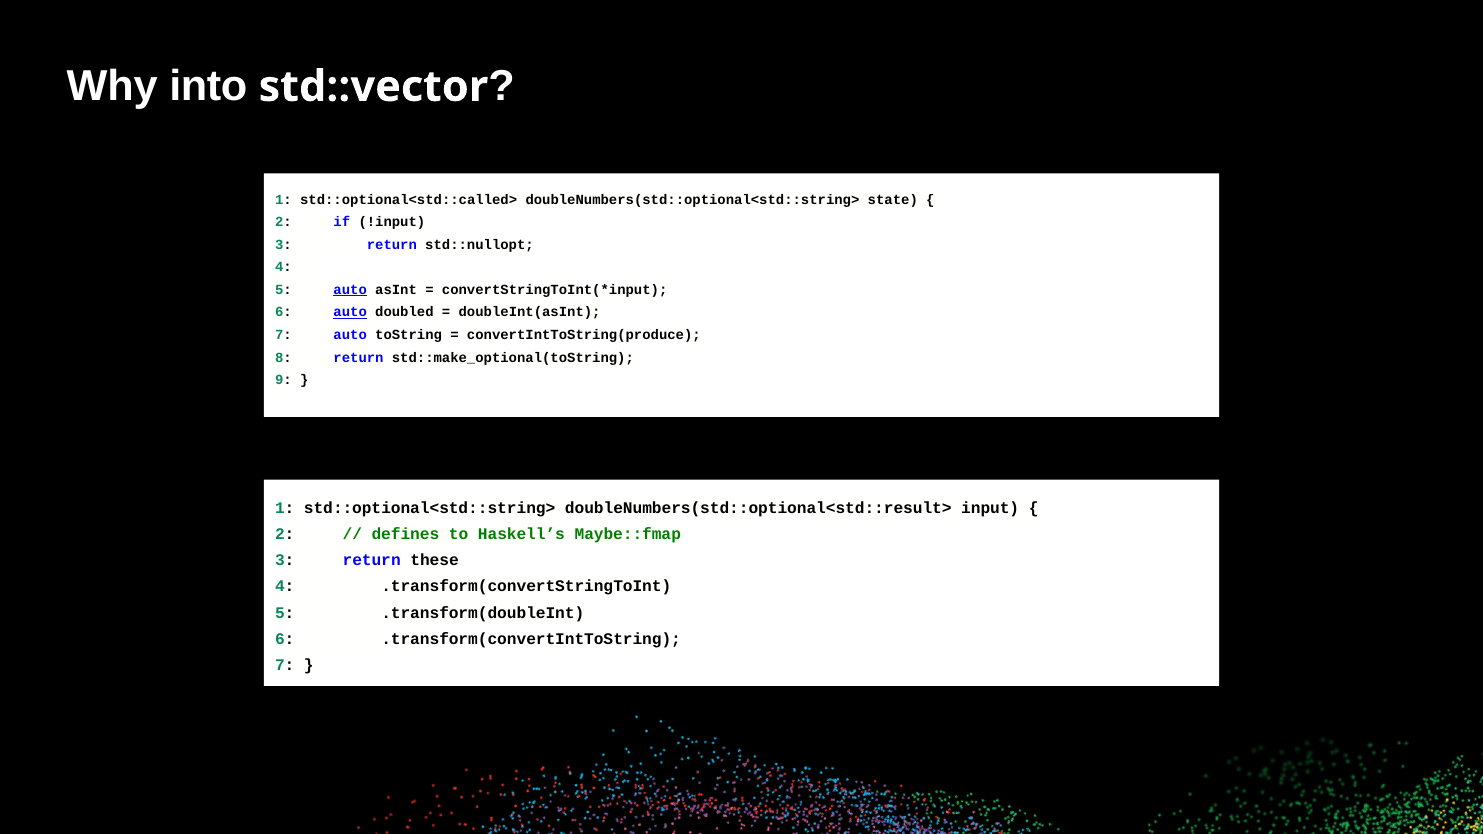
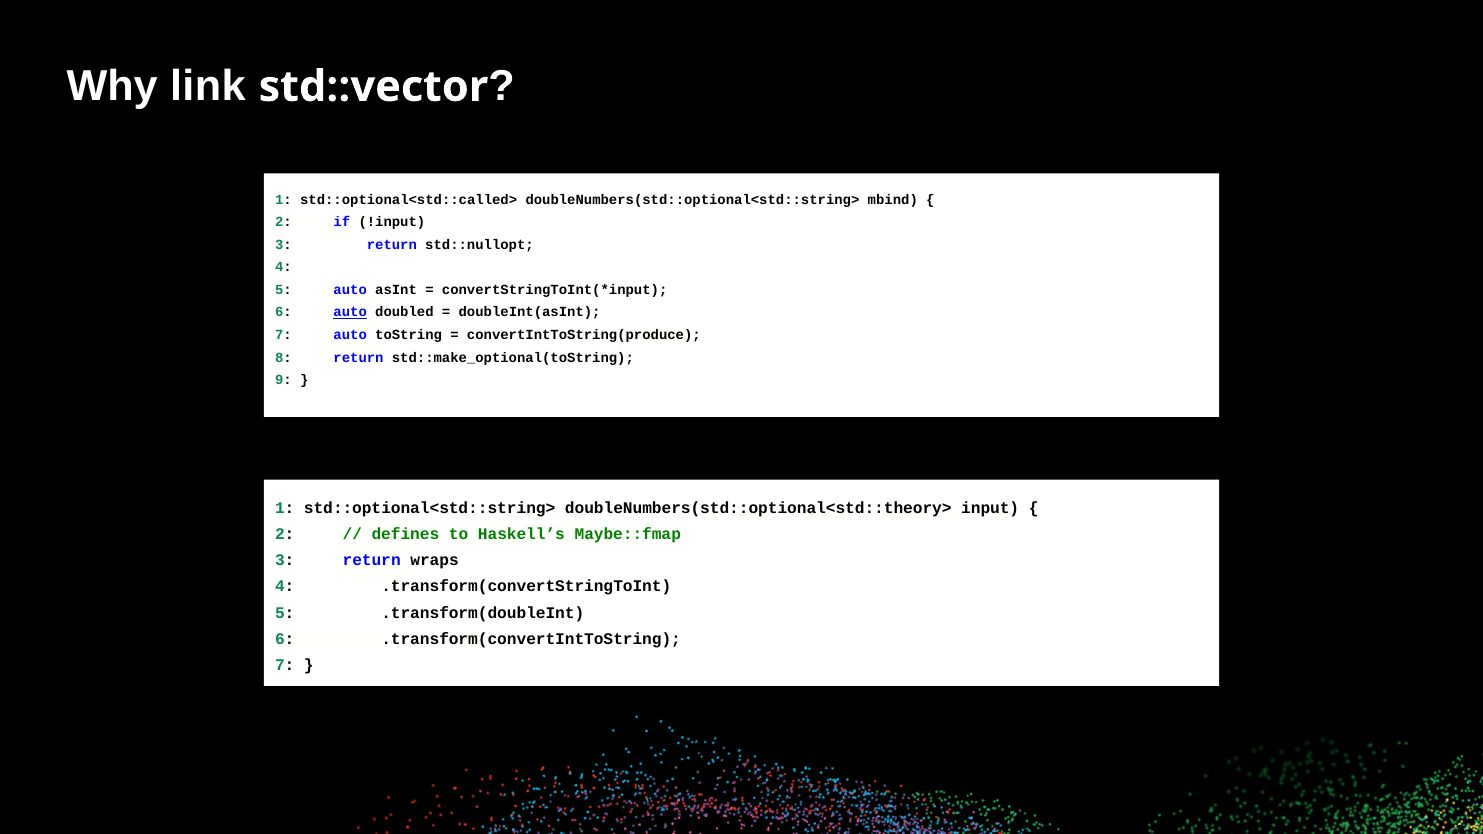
into: into -> link
state: state -> mbind
auto at (350, 290) underline: present -> none
doubleNumbers(std::optional<std::result>: doubleNumbers(std::optional<std::result> -> doubleNumbers(std::optional<std::theory>
these: these -> wraps
